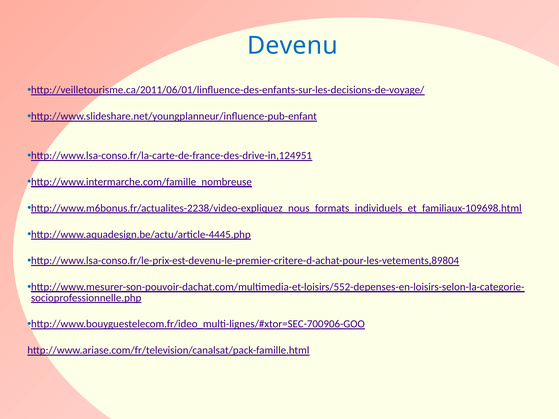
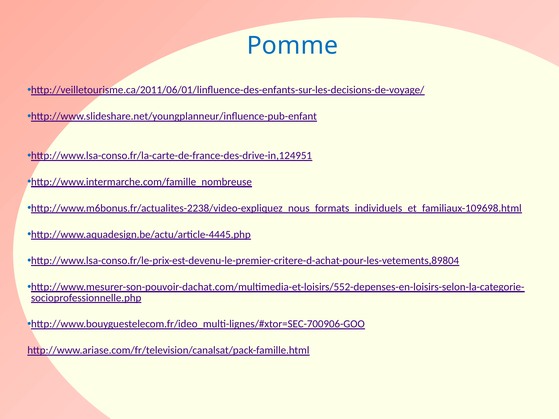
Devenu: Devenu -> Pomme
